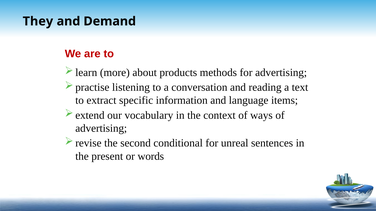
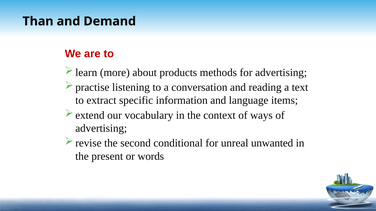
They: They -> Than
sentences: sentences -> unwanted
